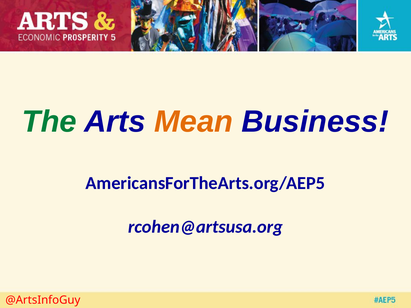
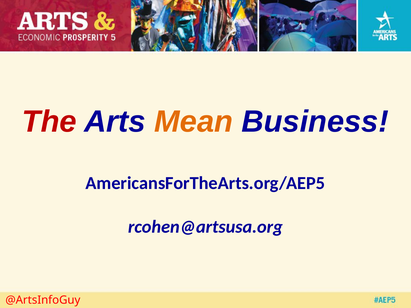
The colour: green -> red
